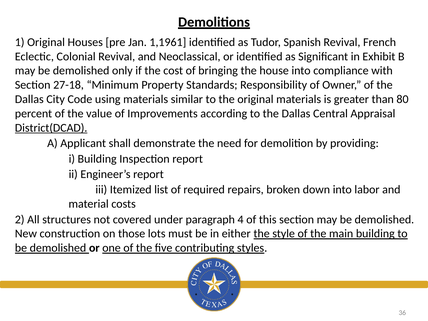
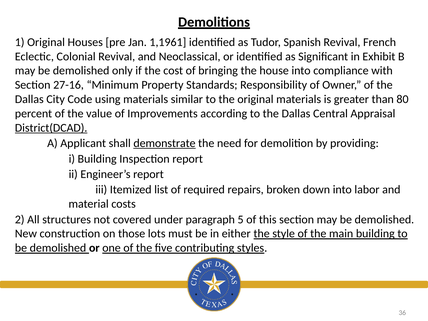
27-18: 27-18 -> 27-16
demonstrate underline: none -> present
4: 4 -> 5
